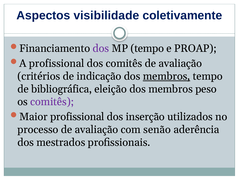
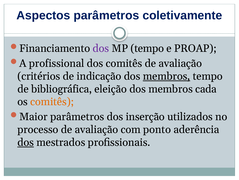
Aspectos visibilidade: visibilidade -> parâmetros
peso: peso -> cada
comitês at (52, 101) colour: purple -> orange
Maior profissional: profissional -> parâmetros
senão: senão -> ponto
dos at (26, 142) underline: none -> present
